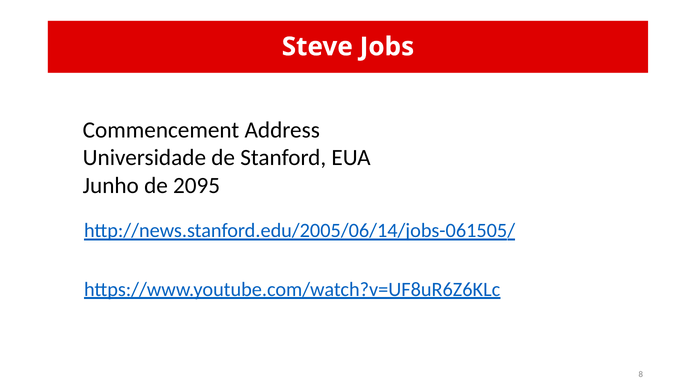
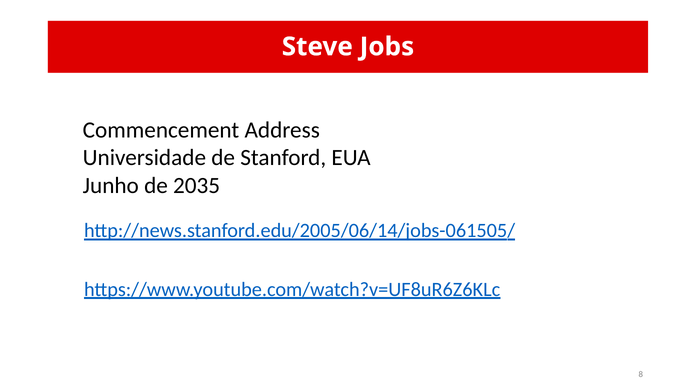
2095: 2095 -> 2035
